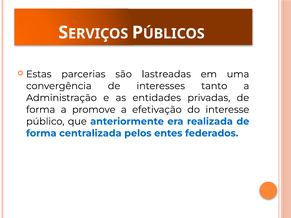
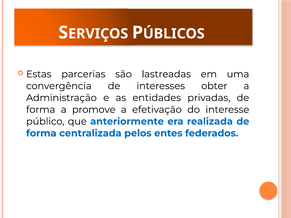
tanto: tanto -> obter
